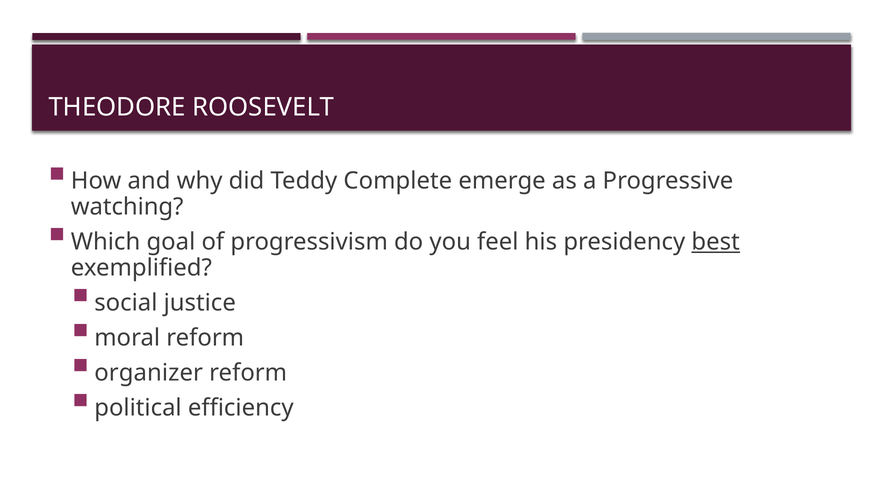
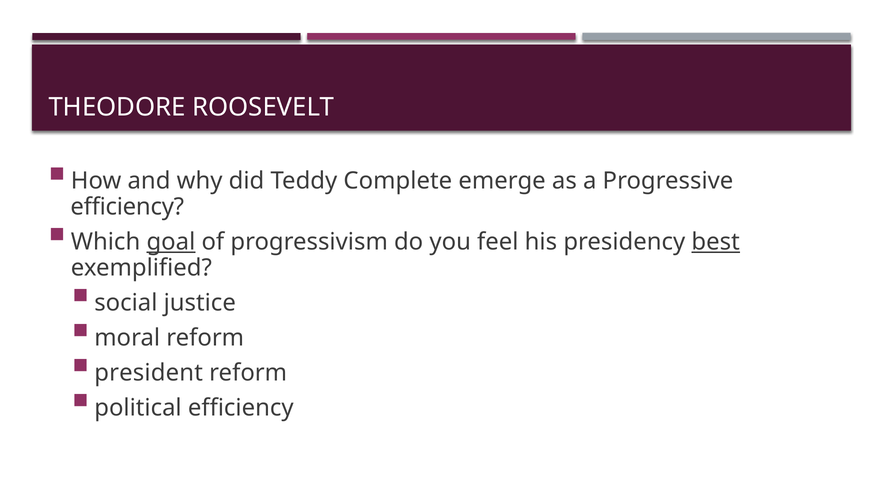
watching at (127, 207): watching -> efficiency
goal underline: none -> present
organizer: organizer -> president
